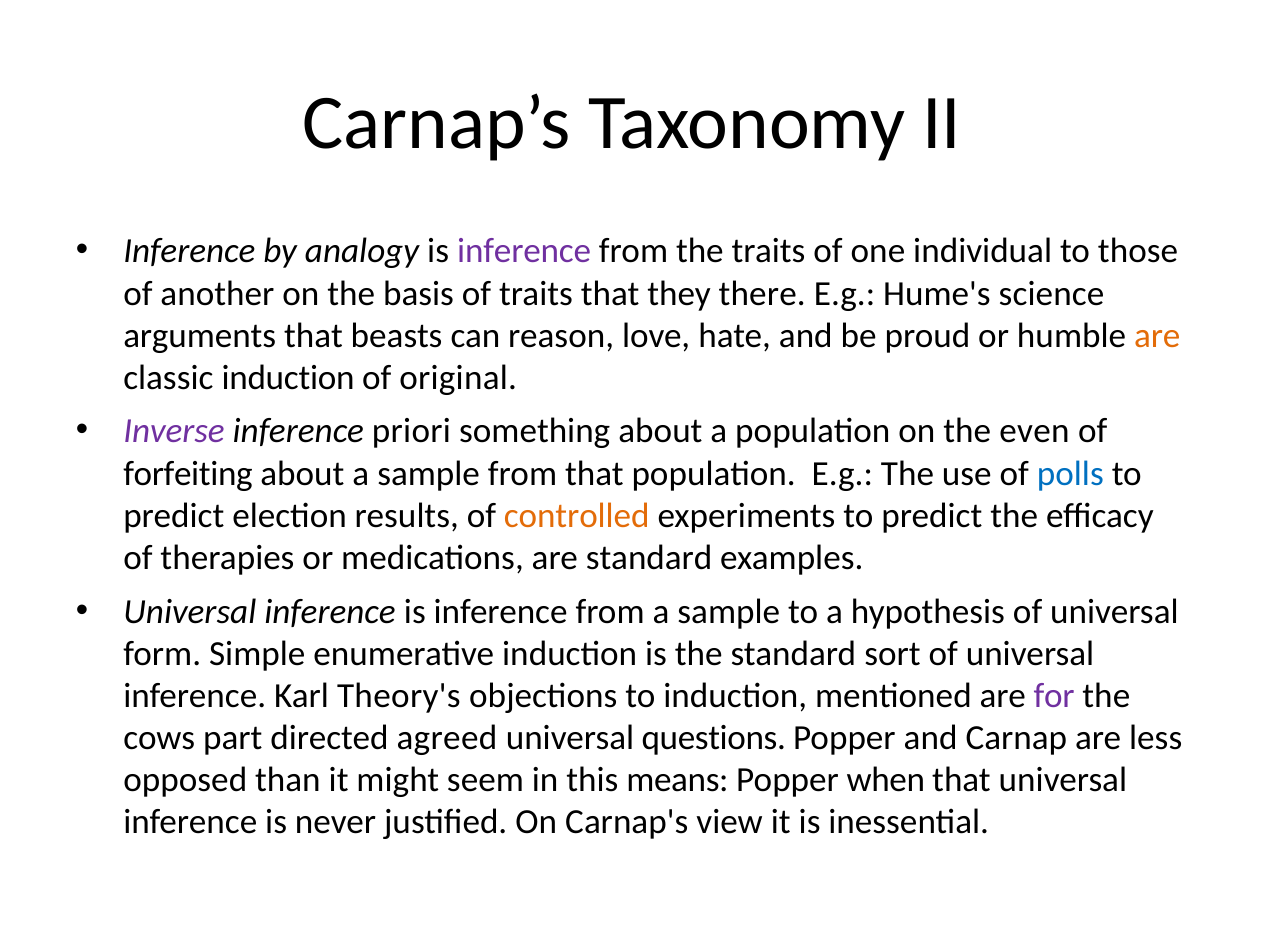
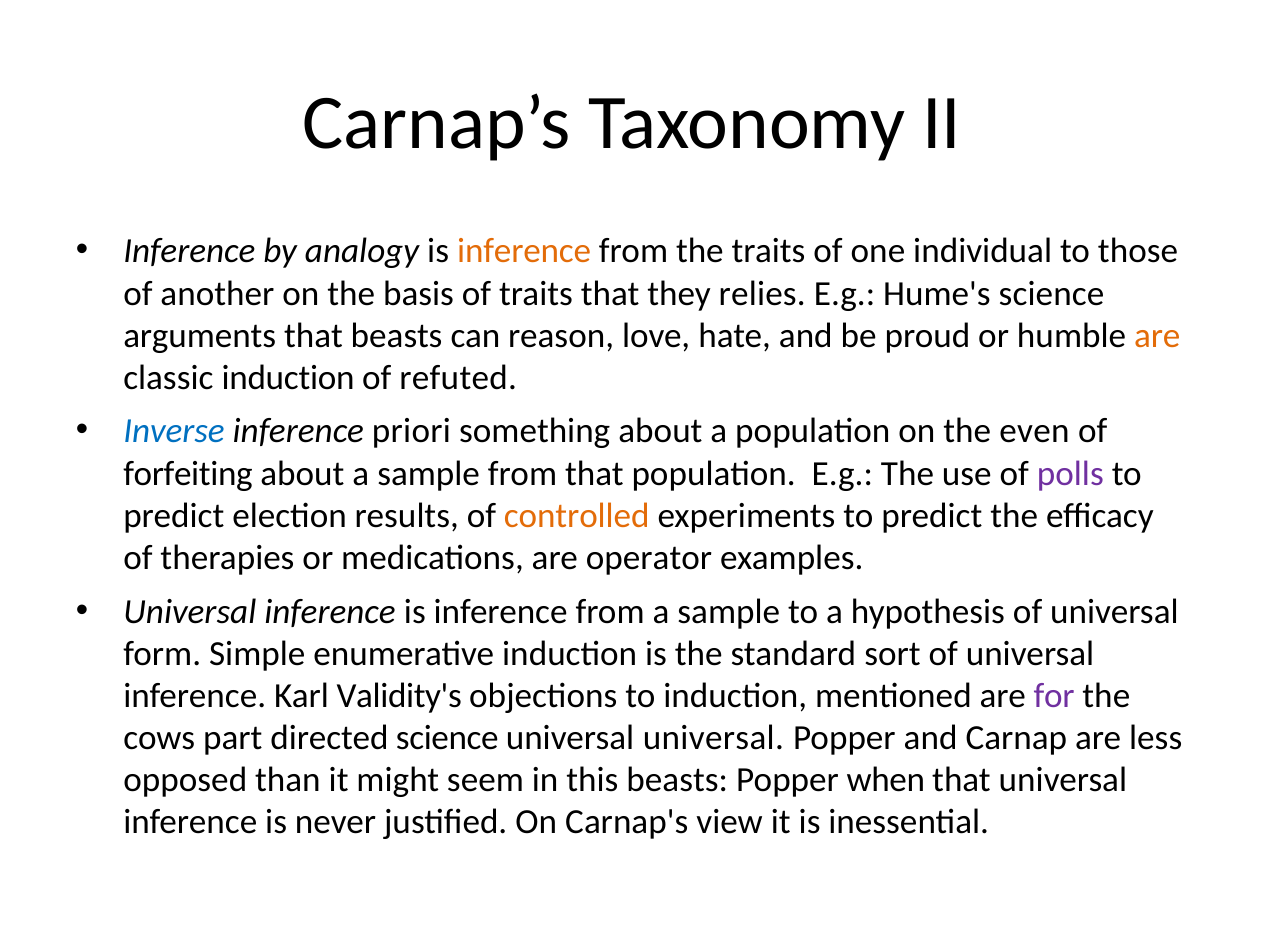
inference at (524, 251) colour: purple -> orange
there: there -> relies
original: original -> refuted
Inverse colour: purple -> blue
polls colour: blue -> purple
are standard: standard -> operator
Theory's: Theory's -> Validity's
directed agreed: agreed -> science
universal questions: questions -> universal
this means: means -> beasts
